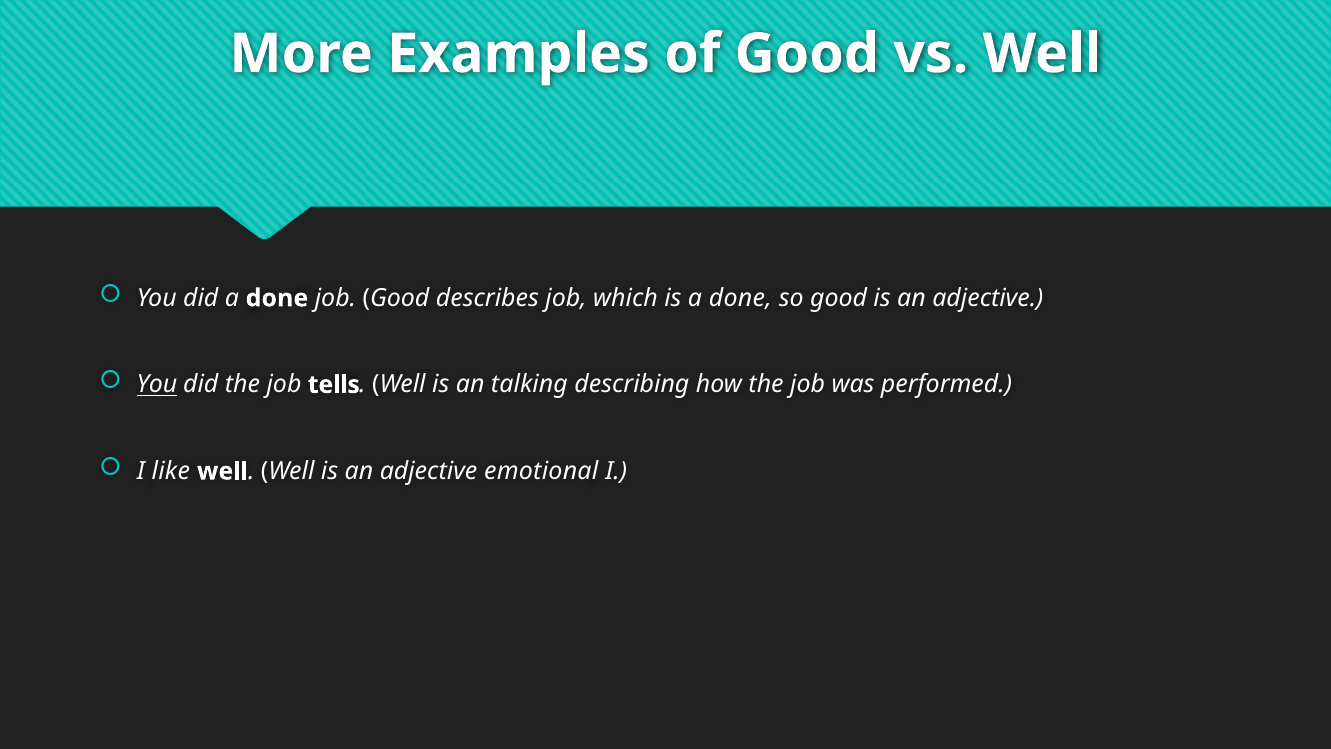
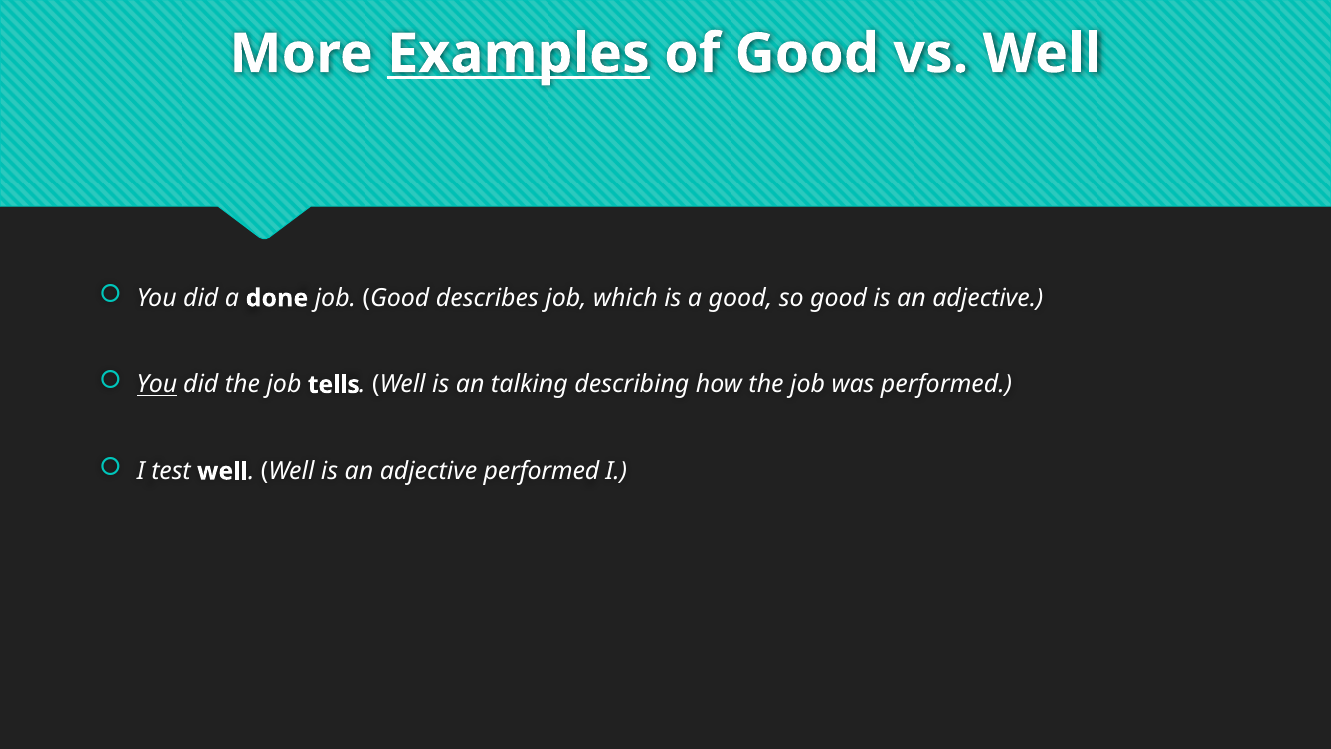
Examples underline: none -> present
is a done: done -> good
like: like -> test
adjective emotional: emotional -> performed
